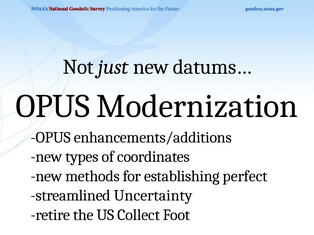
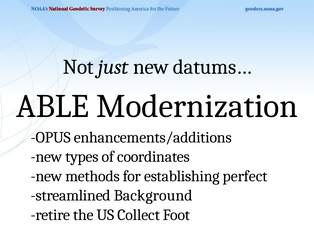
OPUS at (53, 107): OPUS -> ABLE
Uncertainty: Uncertainty -> Background
